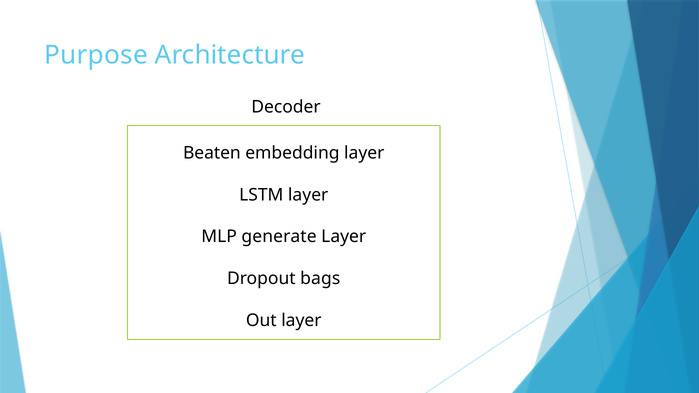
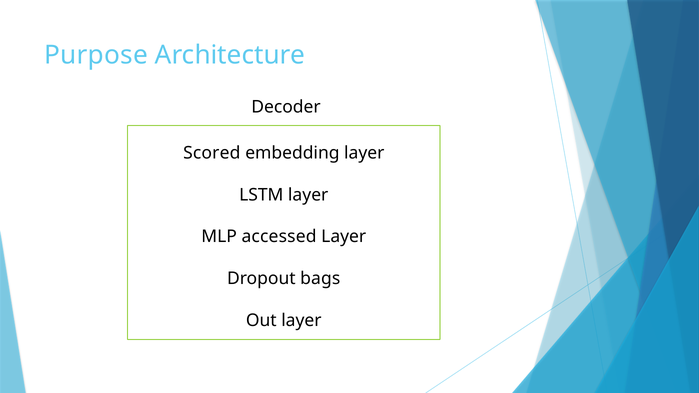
Beaten: Beaten -> Scored
generate: generate -> accessed
